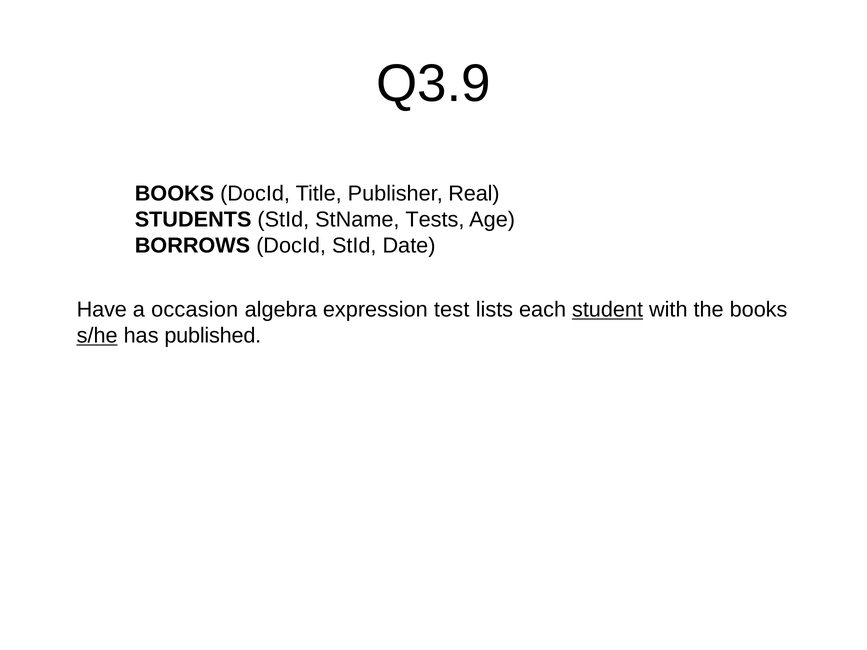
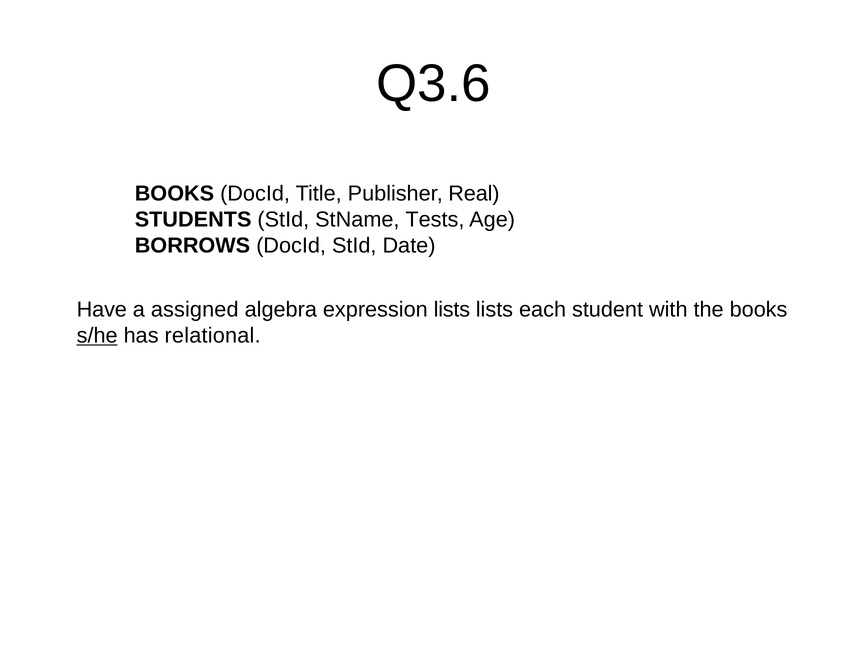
Q3.9: Q3.9 -> Q3.6
occasion: occasion -> assigned
expression test: test -> lists
student underline: present -> none
published: published -> relational
